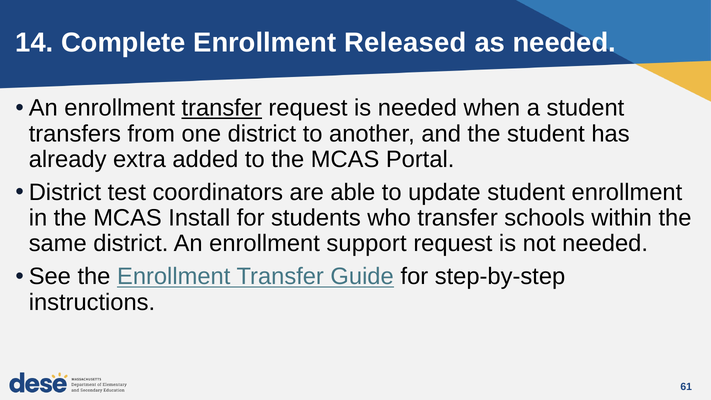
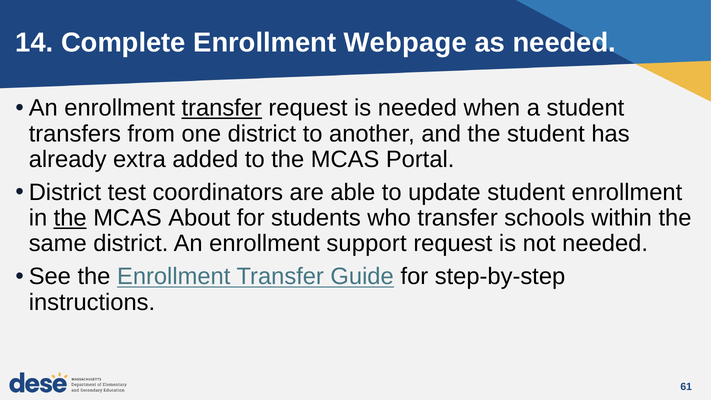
Released: Released -> Webpage
the at (70, 218) underline: none -> present
Install: Install -> About
